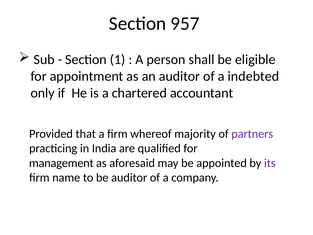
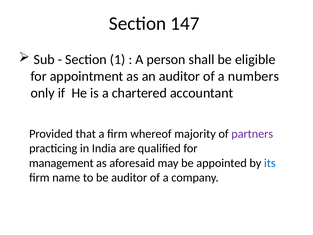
957: 957 -> 147
indebted: indebted -> numbers
its colour: purple -> blue
